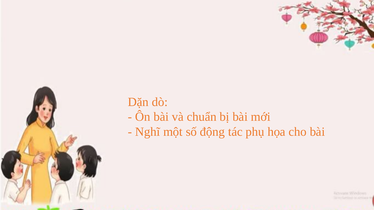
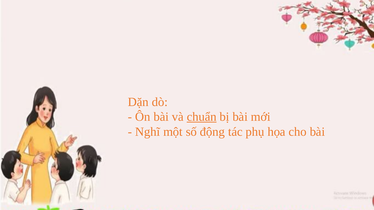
chuẩn underline: none -> present
